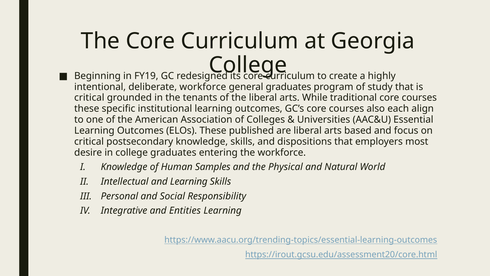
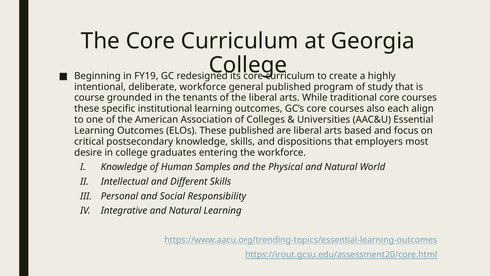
general graduates: graduates -> published
critical at (89, 98): critical -> course
and Learning: Learning -> Different
Integrative and Entities: Entities -> Natural
